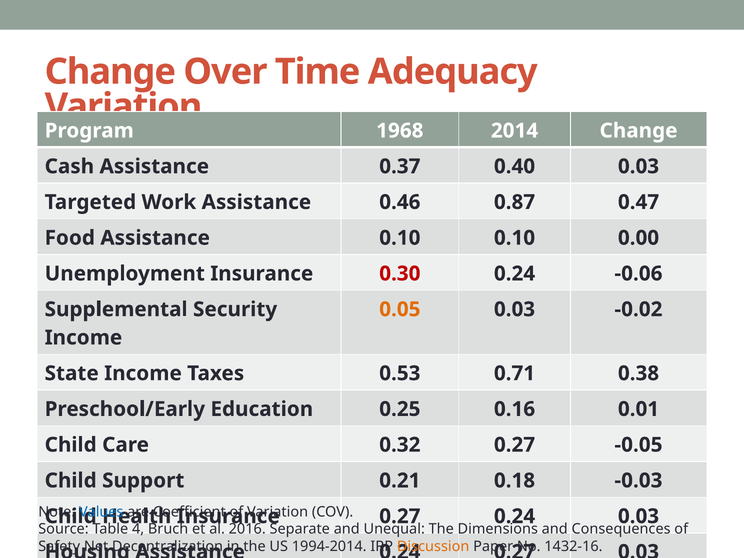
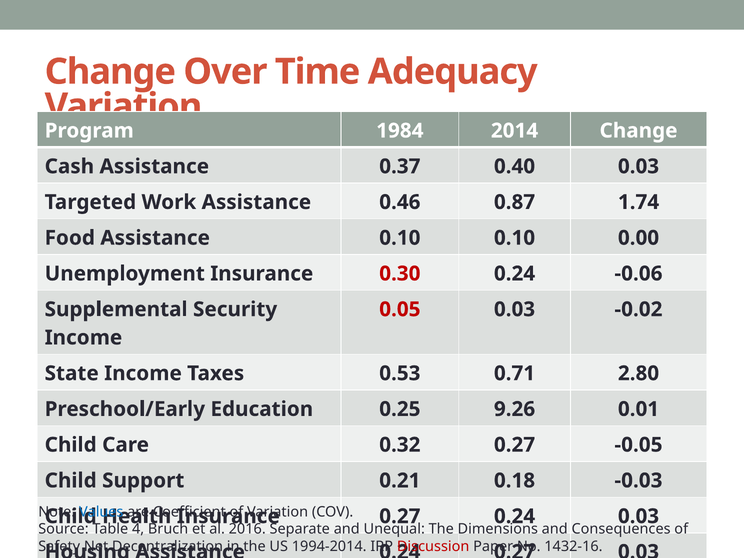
1968: 1968 -> 1984
0.47: 0.47 -> 1.74
0.05 colour: orange -> red
0.38: 0.38 -> 2.80
0.16: 0.16 -> 9.26
Discussion colour: orange -> red
